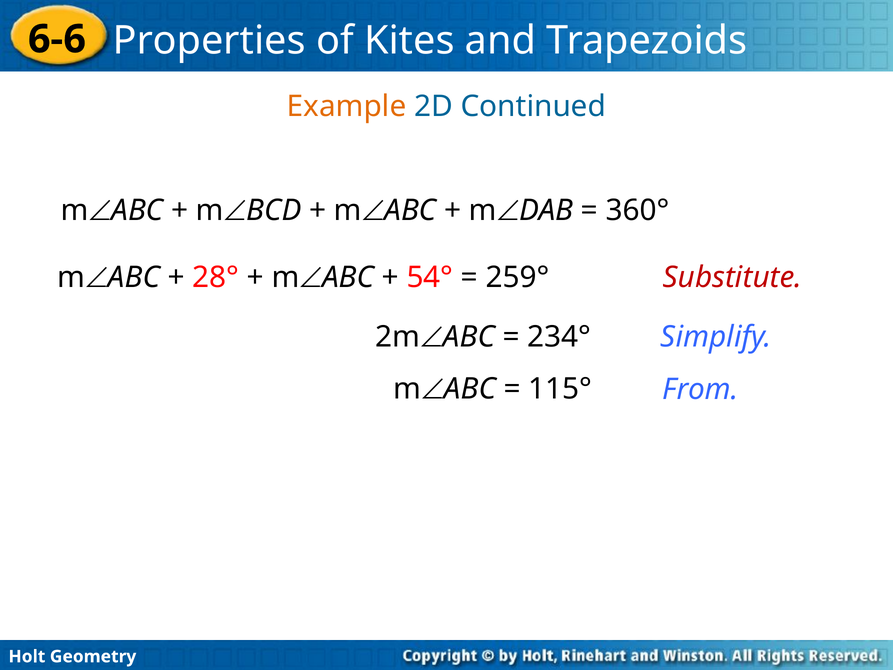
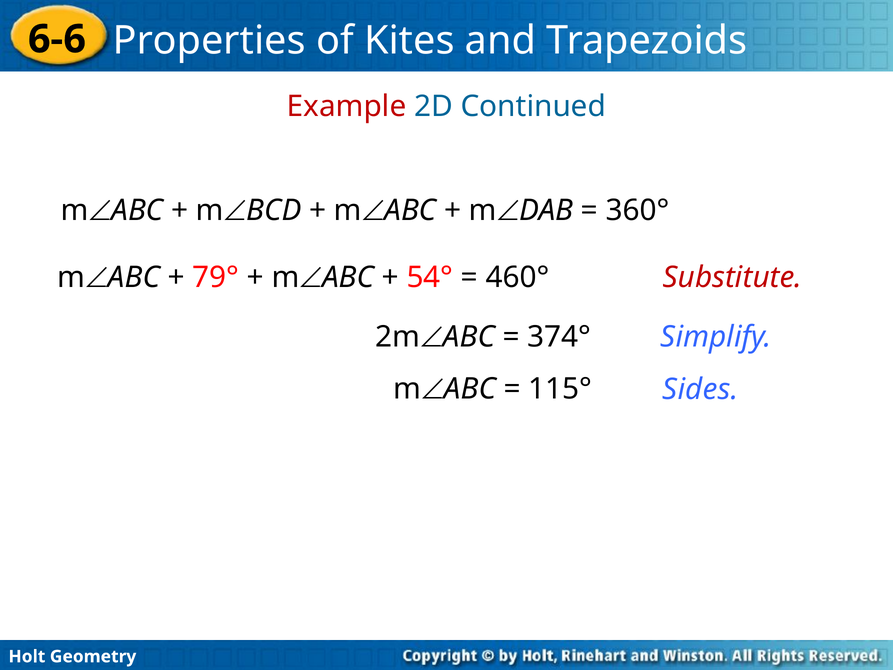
Example colour: orange -> red
28°: 28° -> 79°
259°: 259° -> 460°
234°: 234° -> 374°
From: From -> Sides
